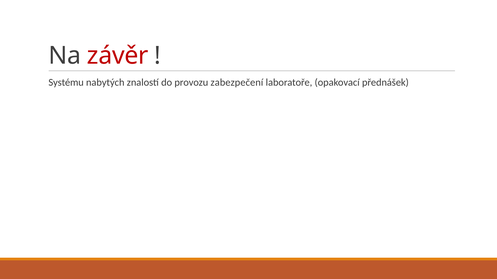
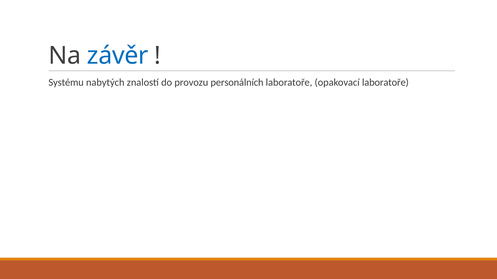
závěr colour: red -> blue
zabezpečení: zabezpečení -> personálních
opakovací přednášek: přednášek -> laboratoře
